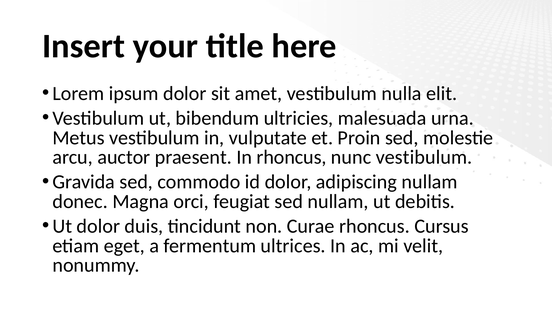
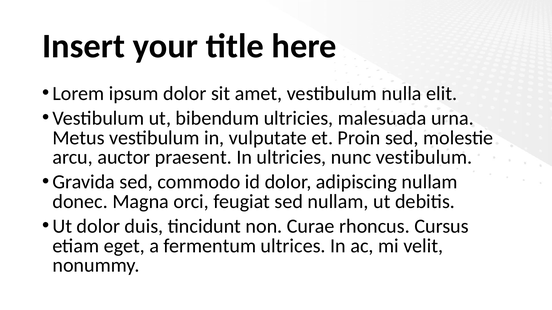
In rhoncus: rhoncus -> ultricies
